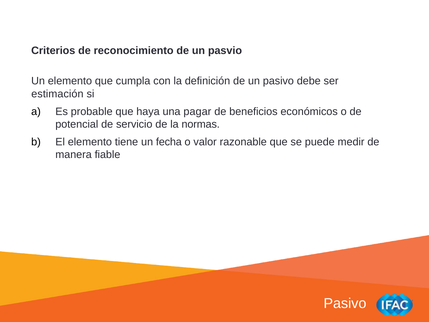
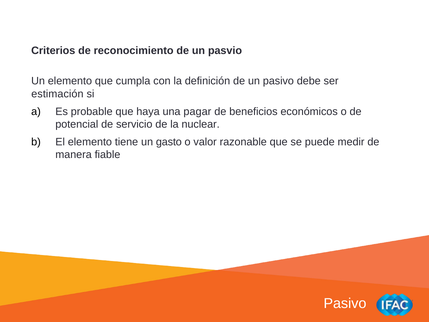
normas: normas -> nuclear
fecha: fecha -> gasto
